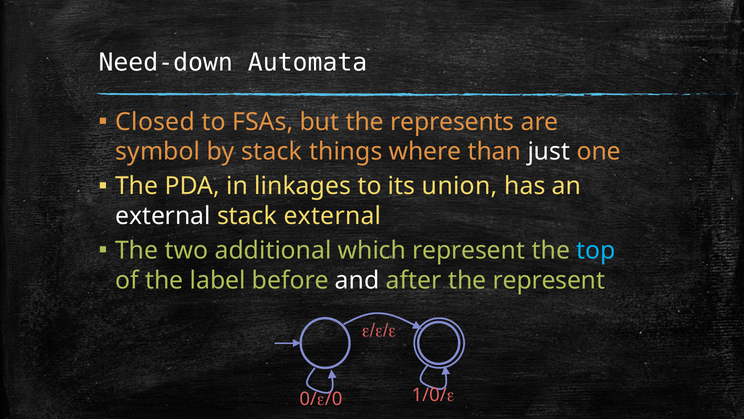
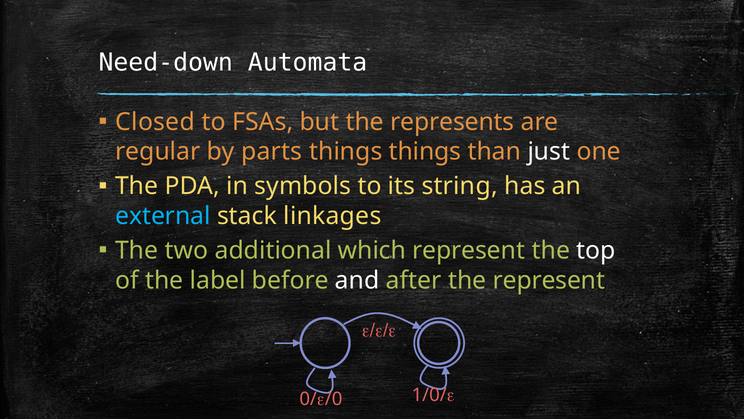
symbol: symbol -> regular
by stack: stack -> parts
things where: where -> things
linkages: linkages -> symbols
union: union -> string
external at (163, 216) colour: white -> light blue
stack external: external -> linkages
top colour: light blue -> white
